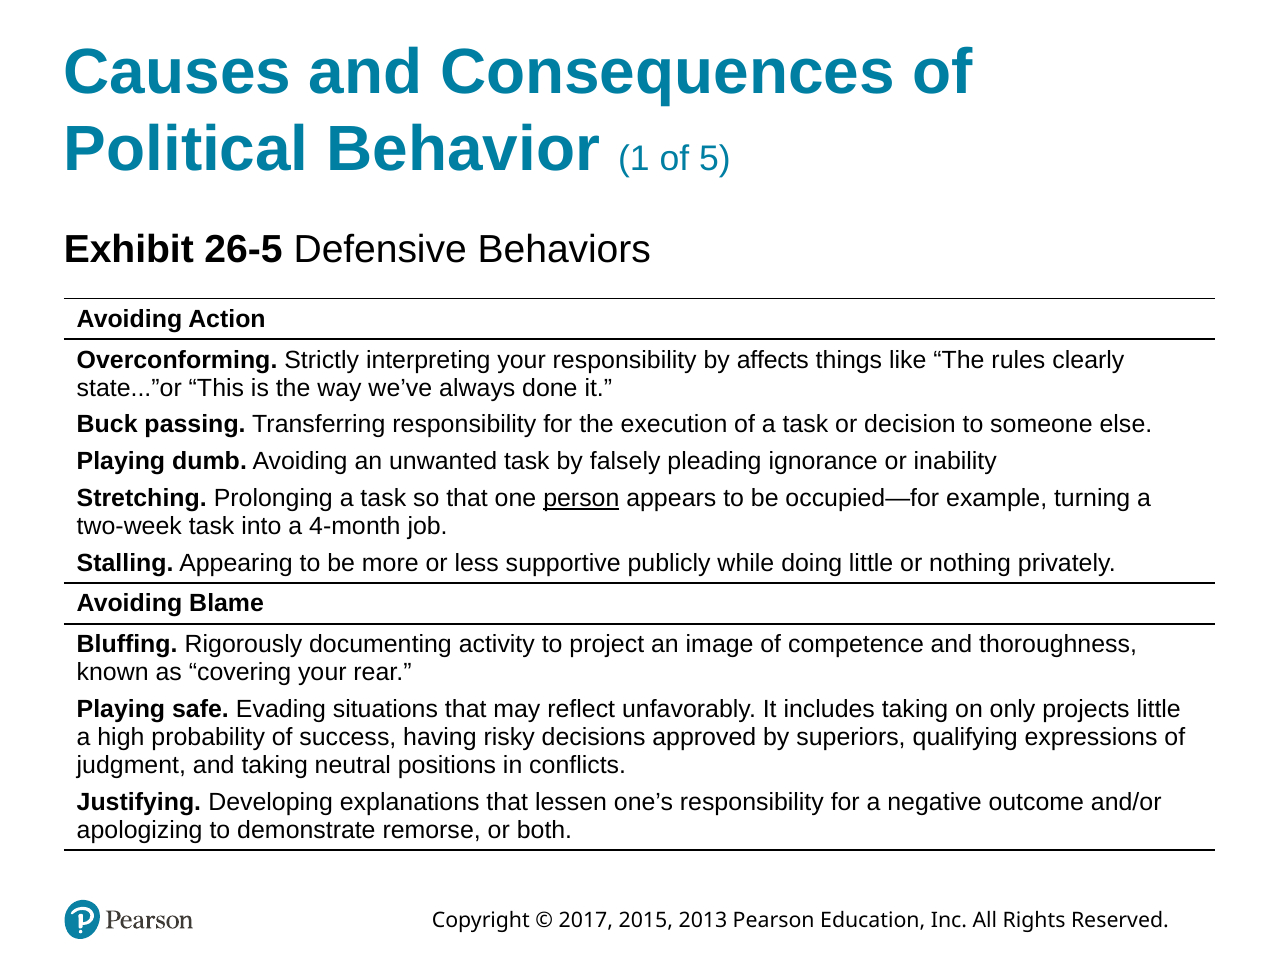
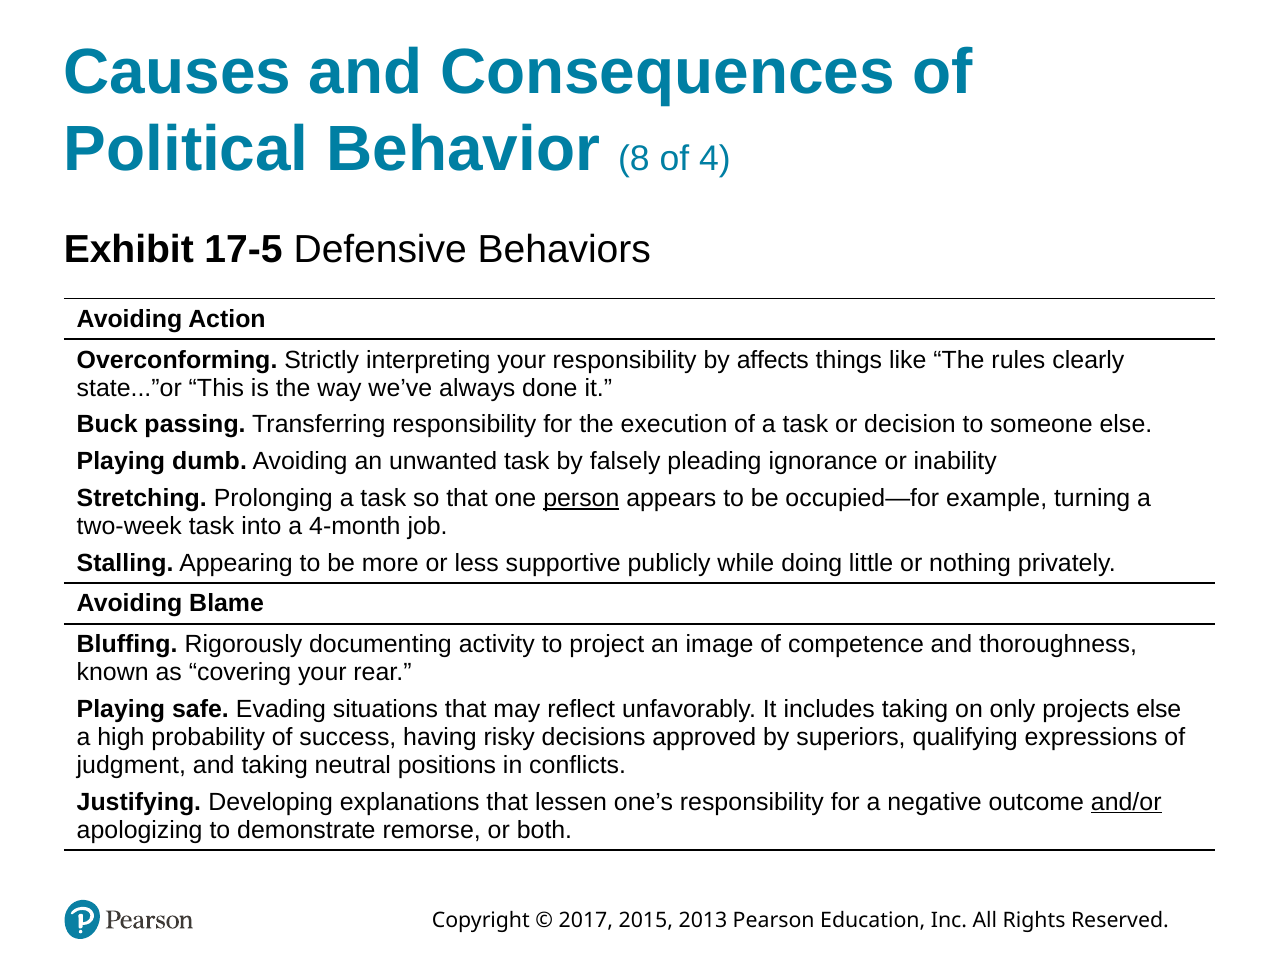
1: 1 -> 8
5: 5 -> 4
26-5: 26-5 -> 17-5
projects little: little -> else
and/or underline: none -> present
